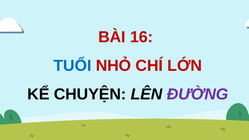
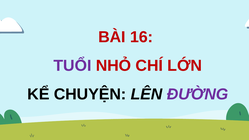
TUỔI colour: blue -> purple
